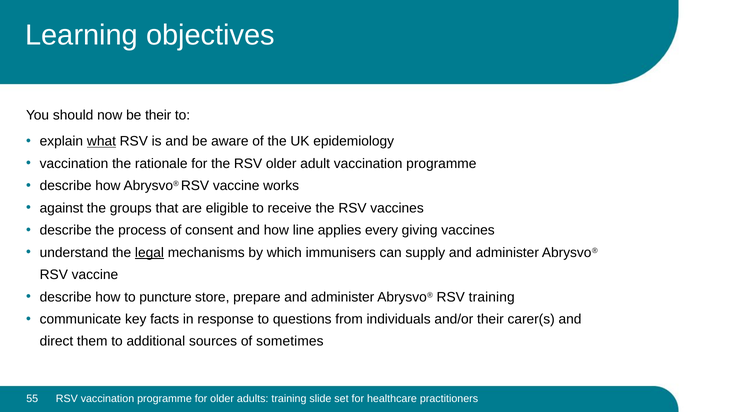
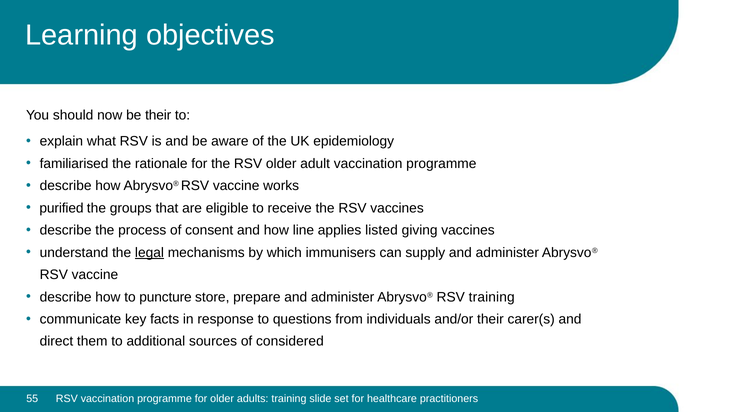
what underline: present -> none
vaccination at (74, 163): vaccination -> familiarised
against: against -> purified
every: every -> listed
sometimes: sometimes -> considered
